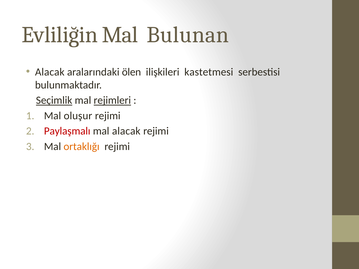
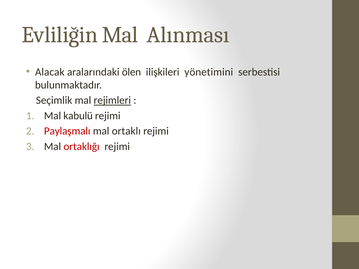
Bulunan: Bulunan -> Alınması
kastetmesi: kastetmesi -> yönetimini
Seçimlik underline: present -> none
oluşur: oluşur -> kabulü
mal alacak: alacak -> ortaklı
ortaklığı colour: orange -> red
